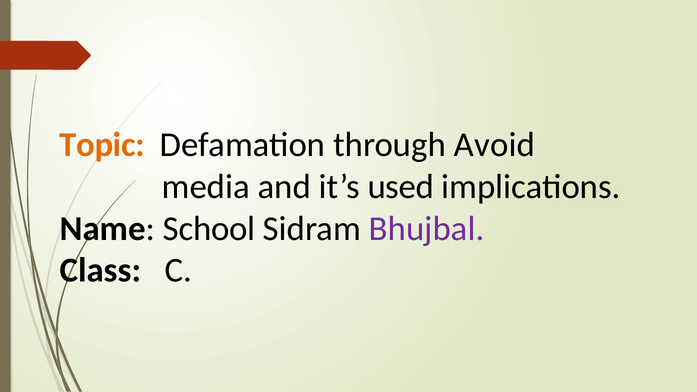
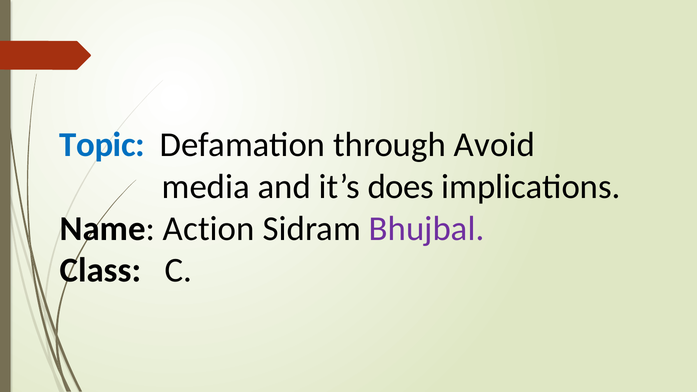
Topic colour: orange -> blue
used: used -> does
School: School -> Action
